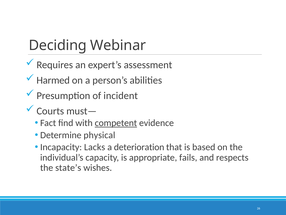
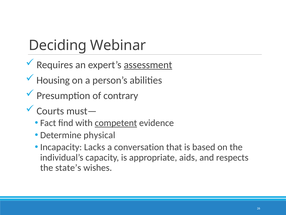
assessment underline: none -> present
Harmed: Harmed -> Housing
incident: incident -> contrary
deterioration: deterioration -> conversation
fails: fails -> aids
